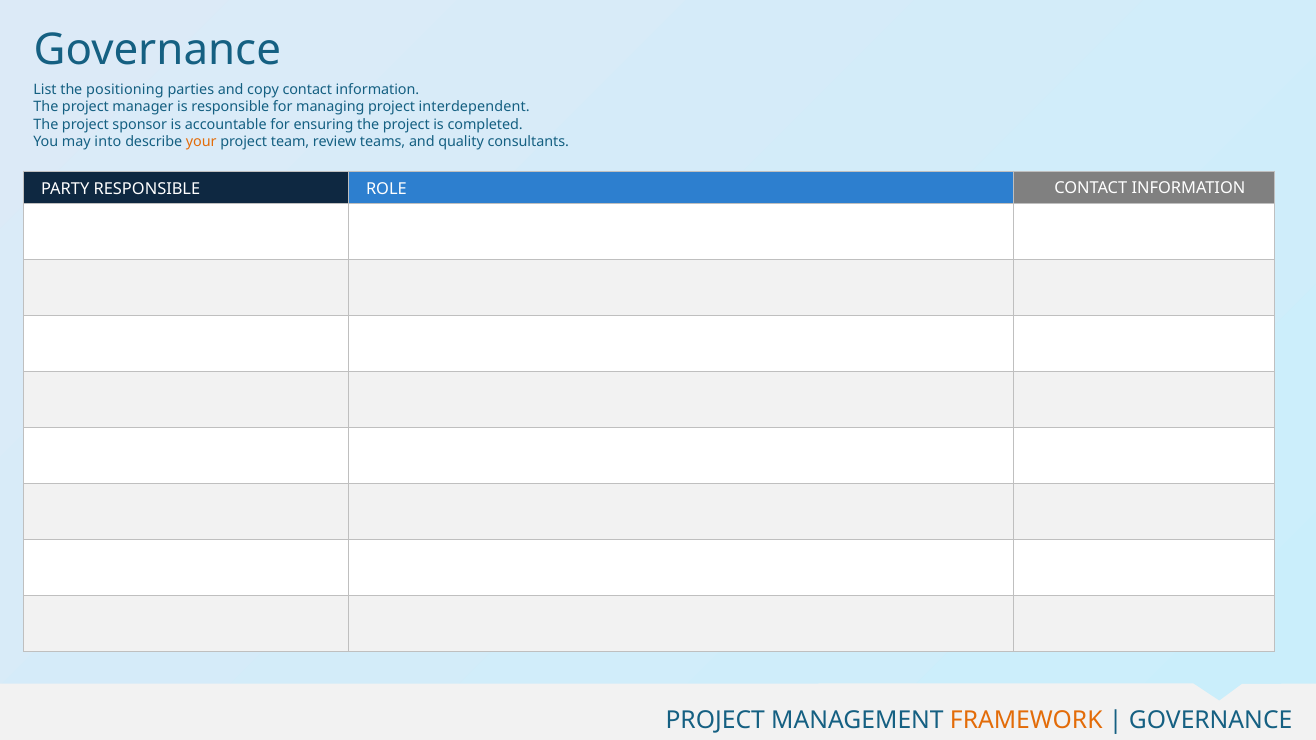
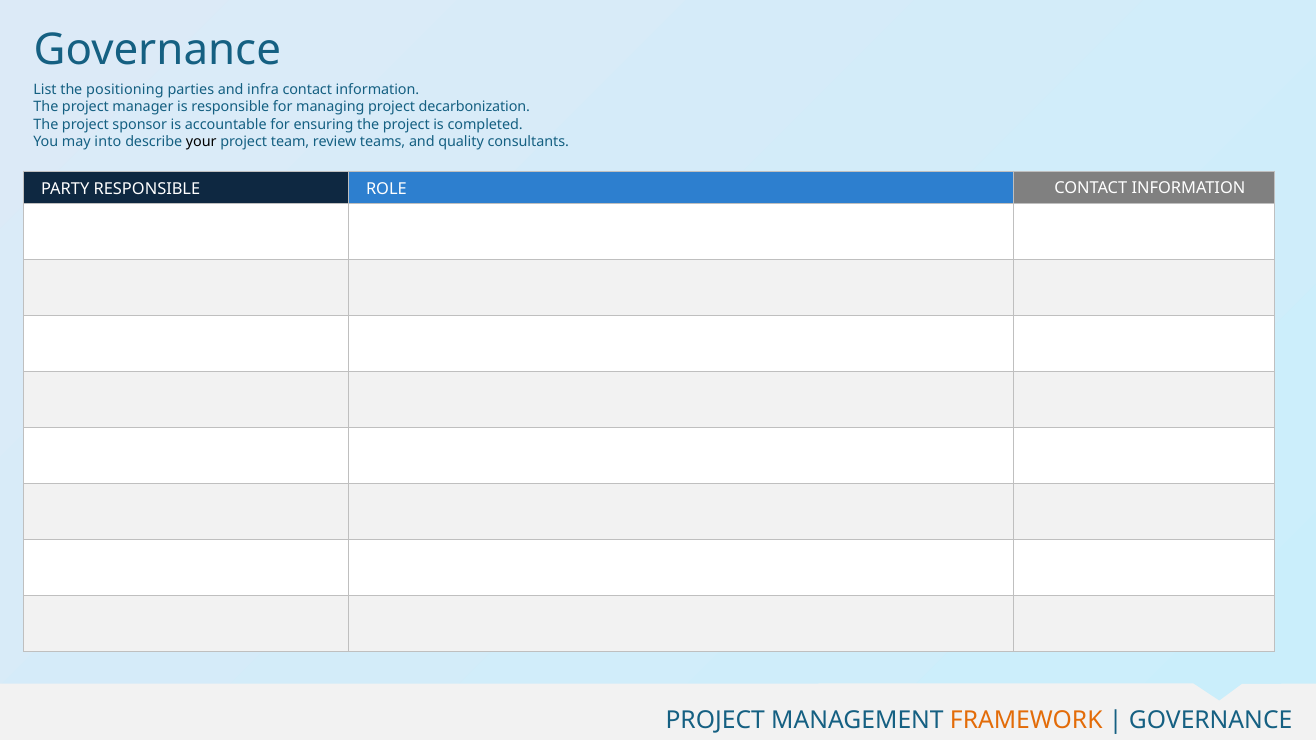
copy: copy -> infra
interdependent: interdependent -> decarbonization
your colour: orange -> black
